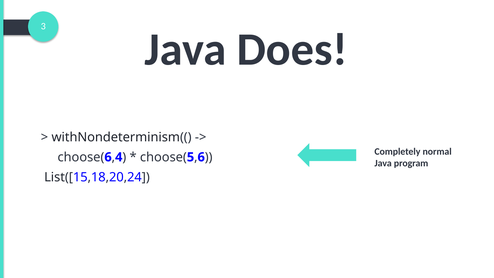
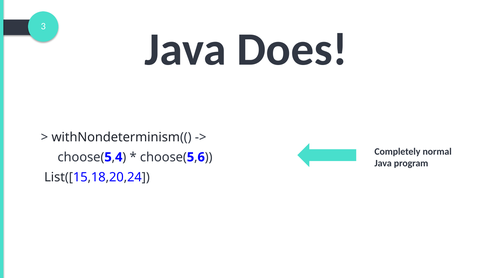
6 at (108, 157): 6 -> 5
